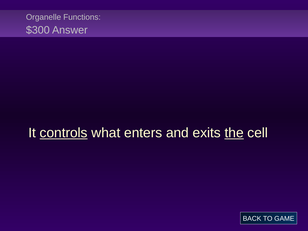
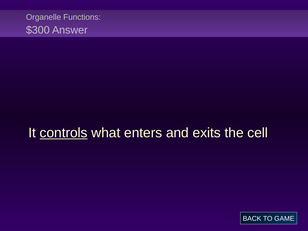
the underline: present -> none
